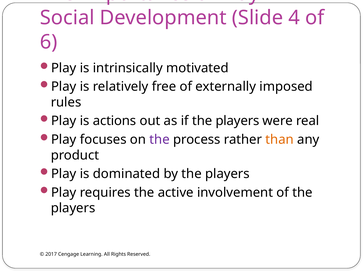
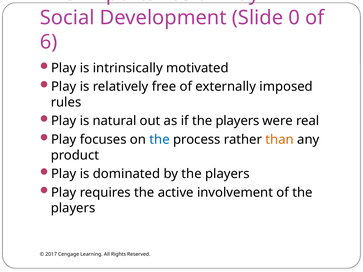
4: 4 -> 0
actions: actions -> natural
the at (160, 140) colour: purple -> blue
